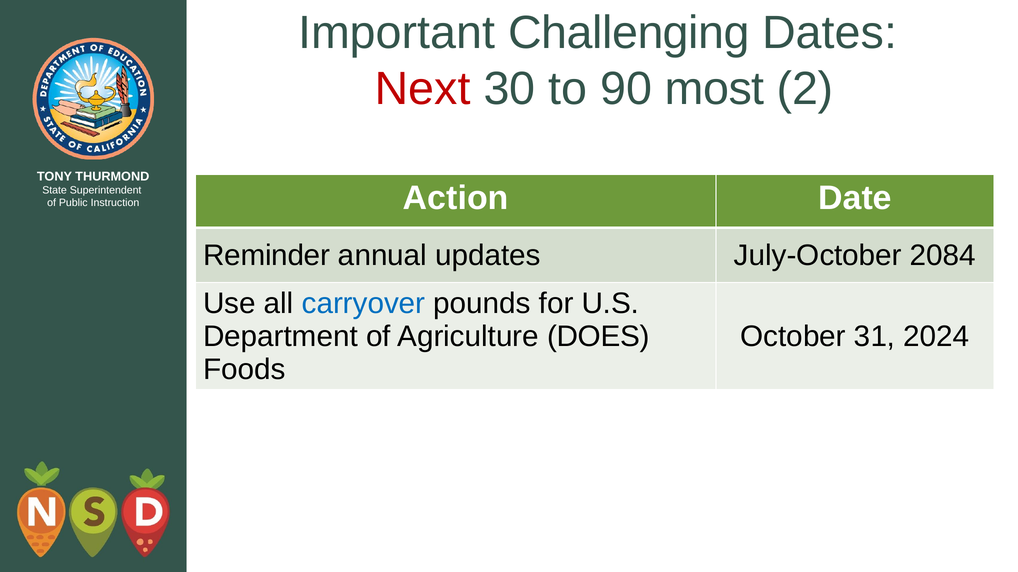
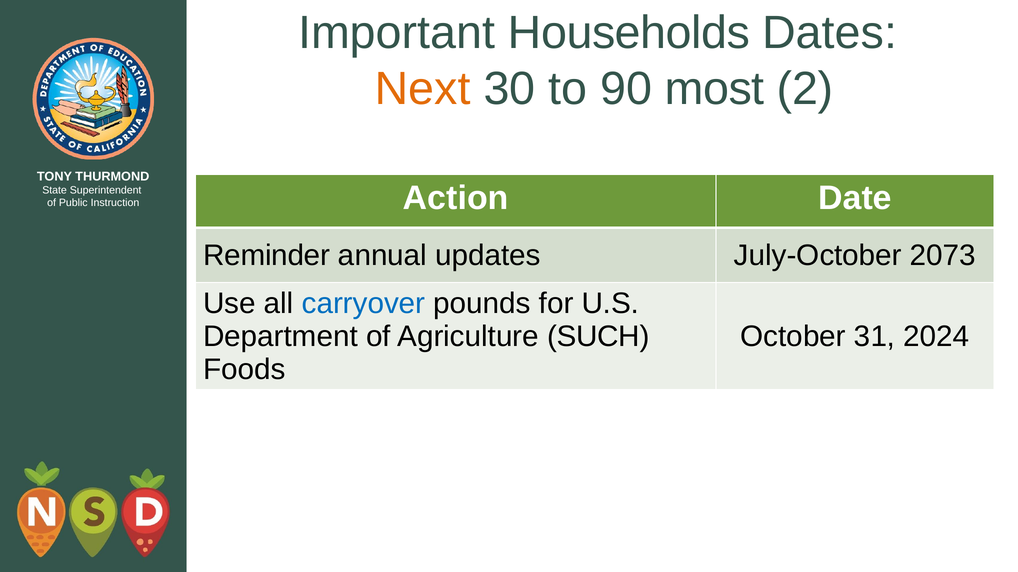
Challenging: Challenging -> Households
Next colour: red -> orange
2084: 2084 -> 2073
DOES: DOES -> SUCH
